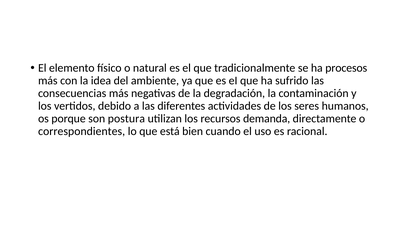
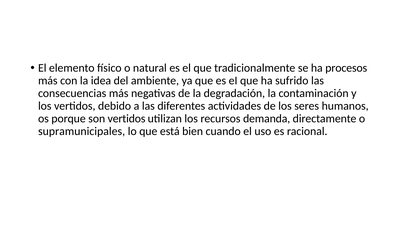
son postura: postura -> vertidos
correspondientes: correspondientes -> supramunicipales
